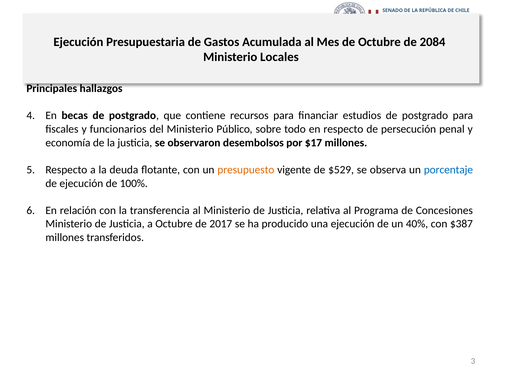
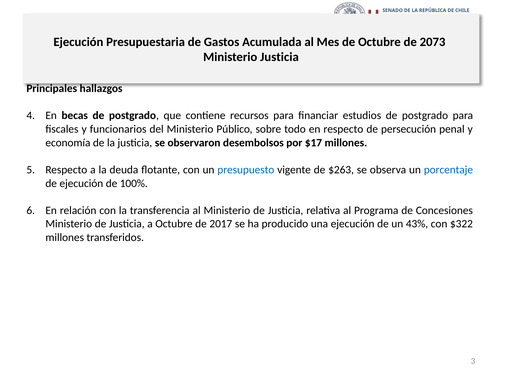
2084: 2084 -> 2073
Ministerio Locales: Locales -> Justicia
presupuesto colour: orange -> blue
$529: $529 -> $263
40%: 40% -> 43%
$387: $387 -> $322
